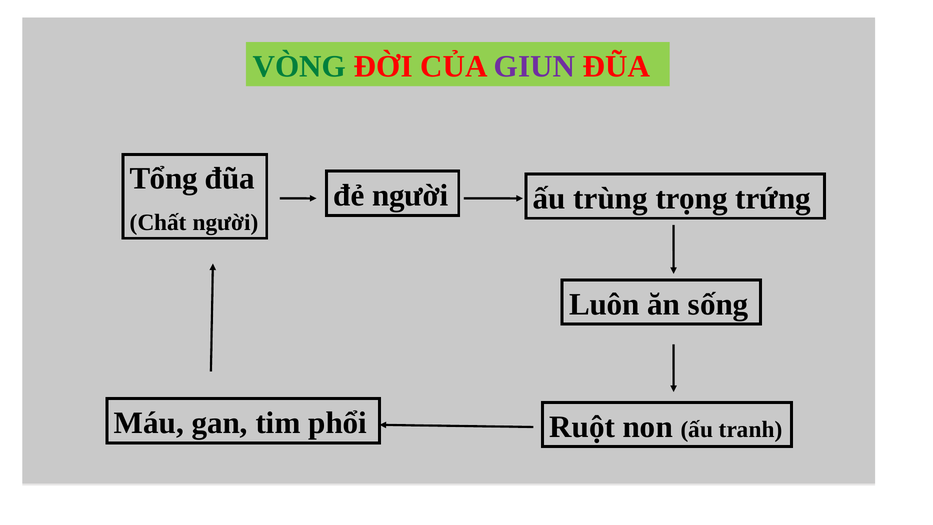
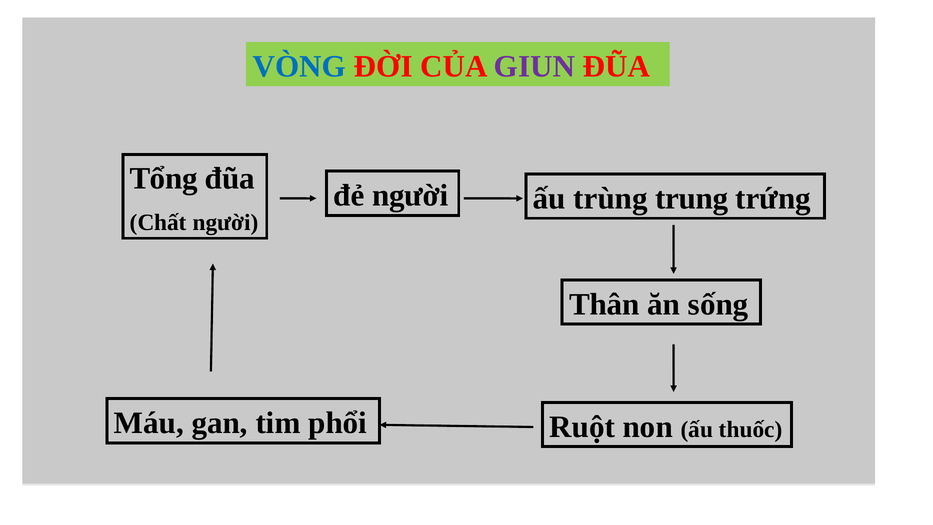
VÒNG colour: green -> blue
trọng: trọng -> trung
Luôn: Luôn -> Thân
tranh: tranh -> thuốc
